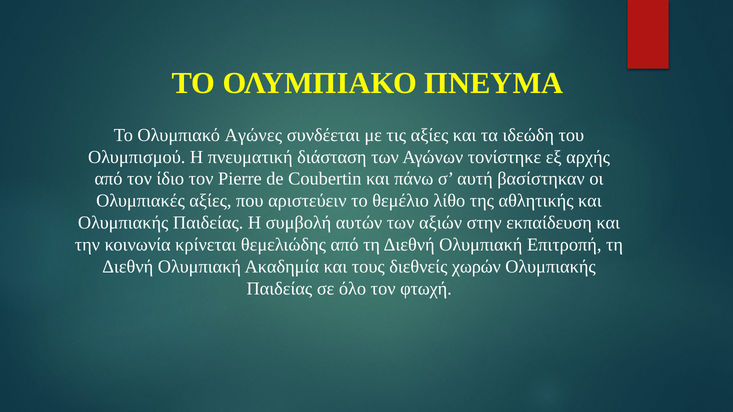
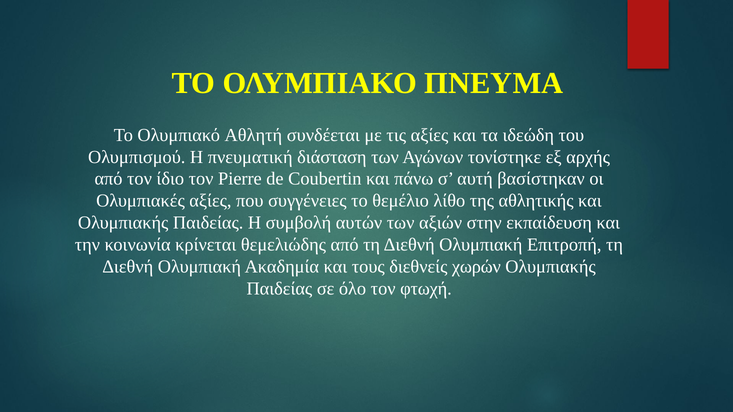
Αγώνες: Αγώνες -> Αθλητή
αριστεύειν: αριστεύειν -> συγγένειες
